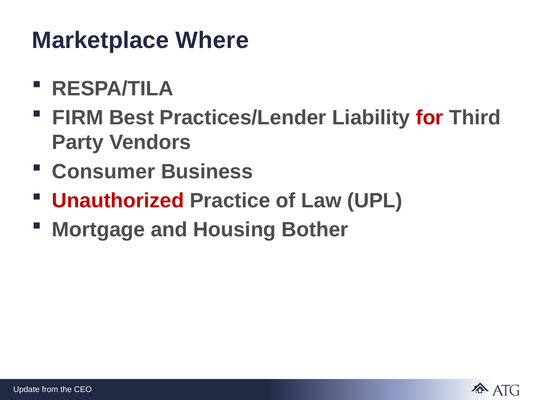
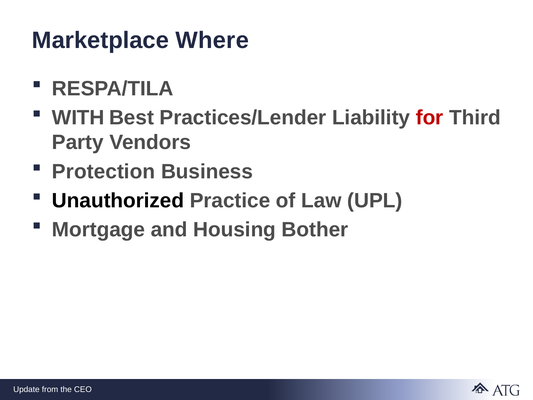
FIRM: FIRM -> WITH
Consumer: Consumer -> Protection
Unauthorized colour: red -> black
